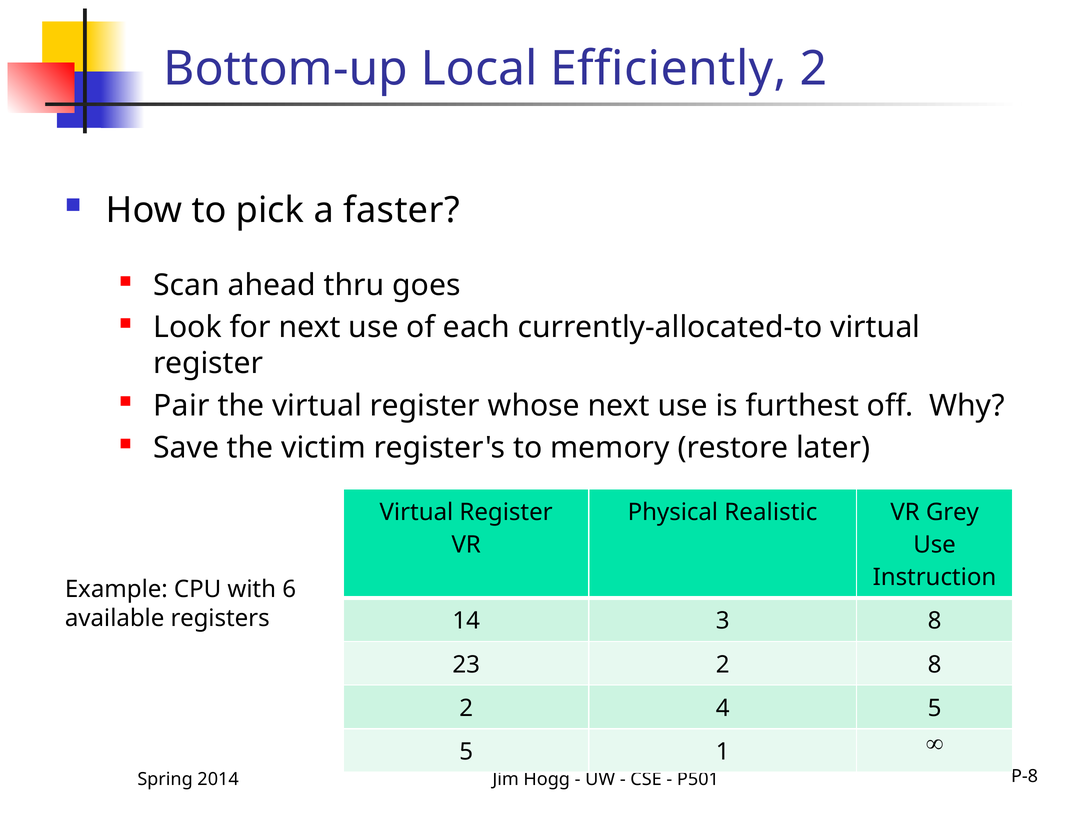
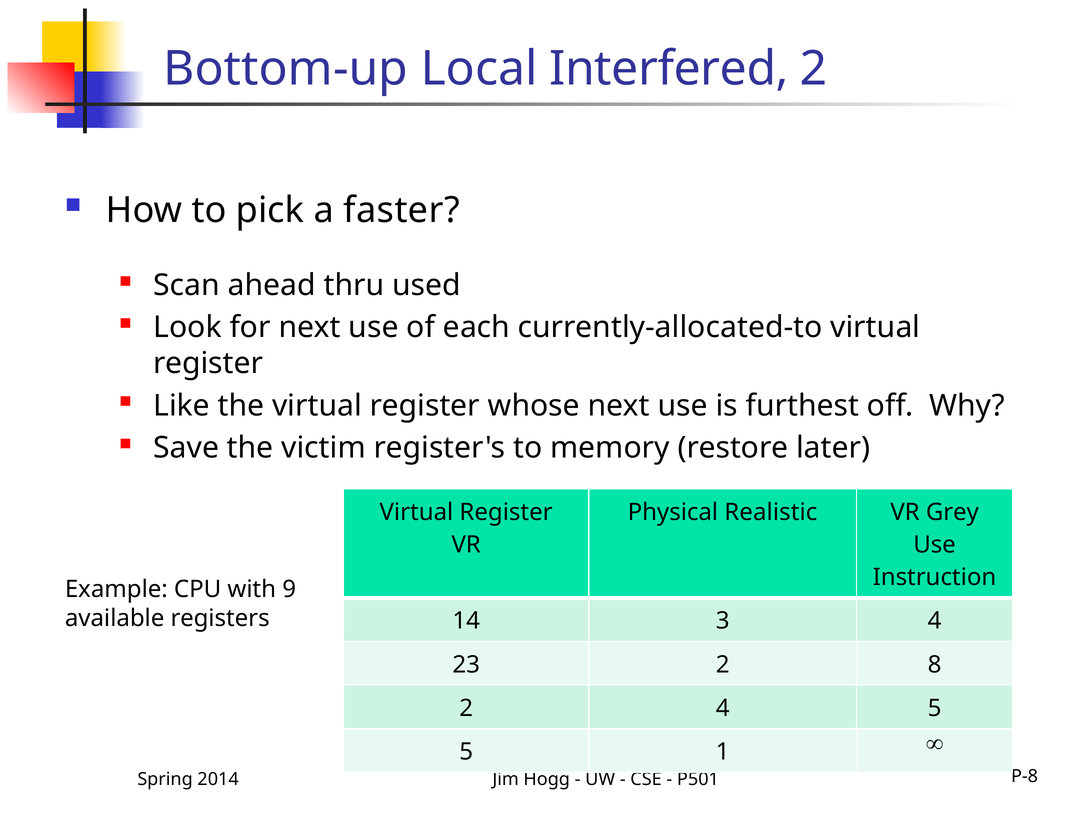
Efficiently: Efficiently -> Interfered
goes: goes -> used
Pair: Pair -> Like
6: 6 -> 9
3 8: 8 -> 4
